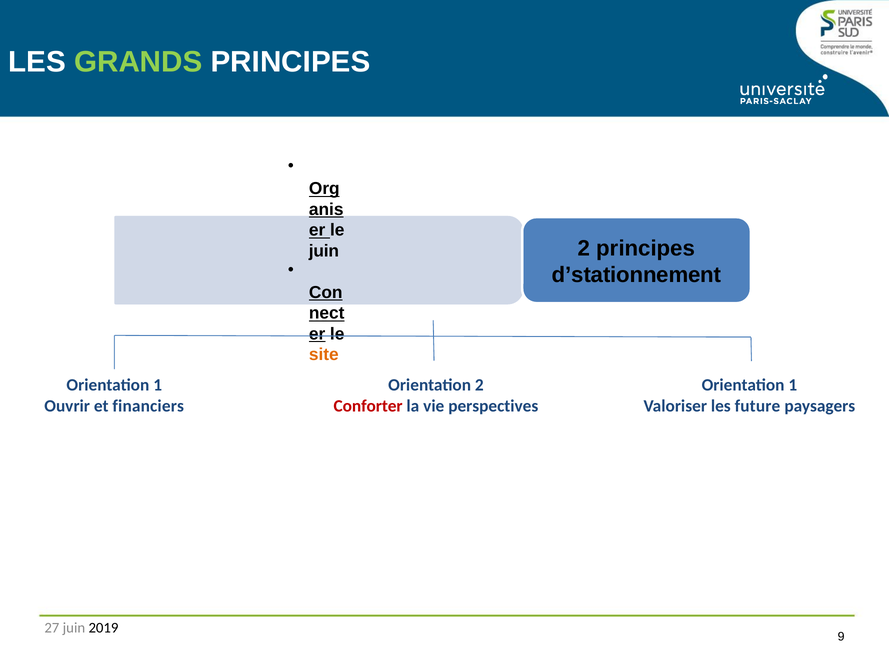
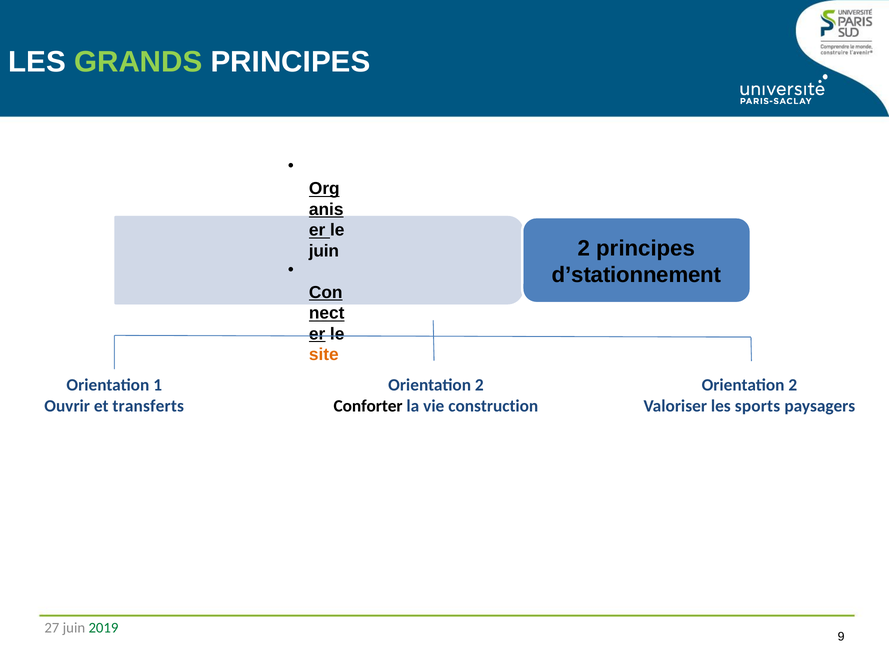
1 at (793, 385): 1 -> 2
Conforter colour: red -> black
perspectives: perspectives -> construction
financiers: financiers -> transferts
future: future -> sports
2019 colour: black -> green
